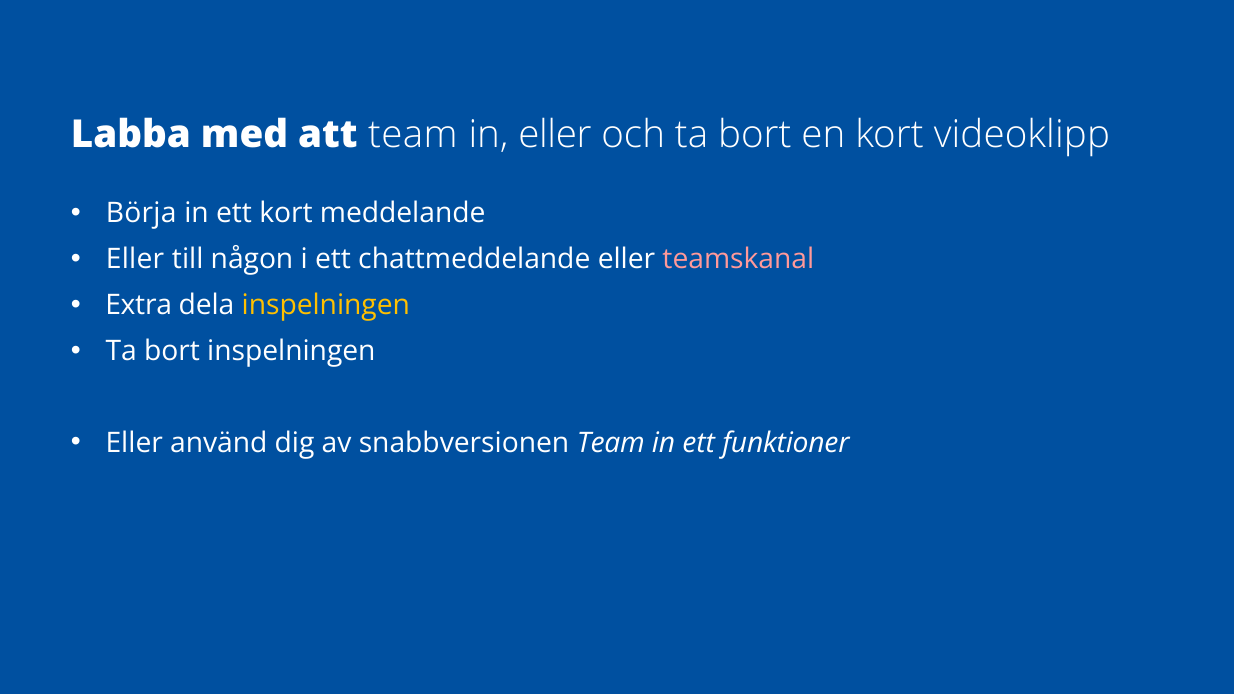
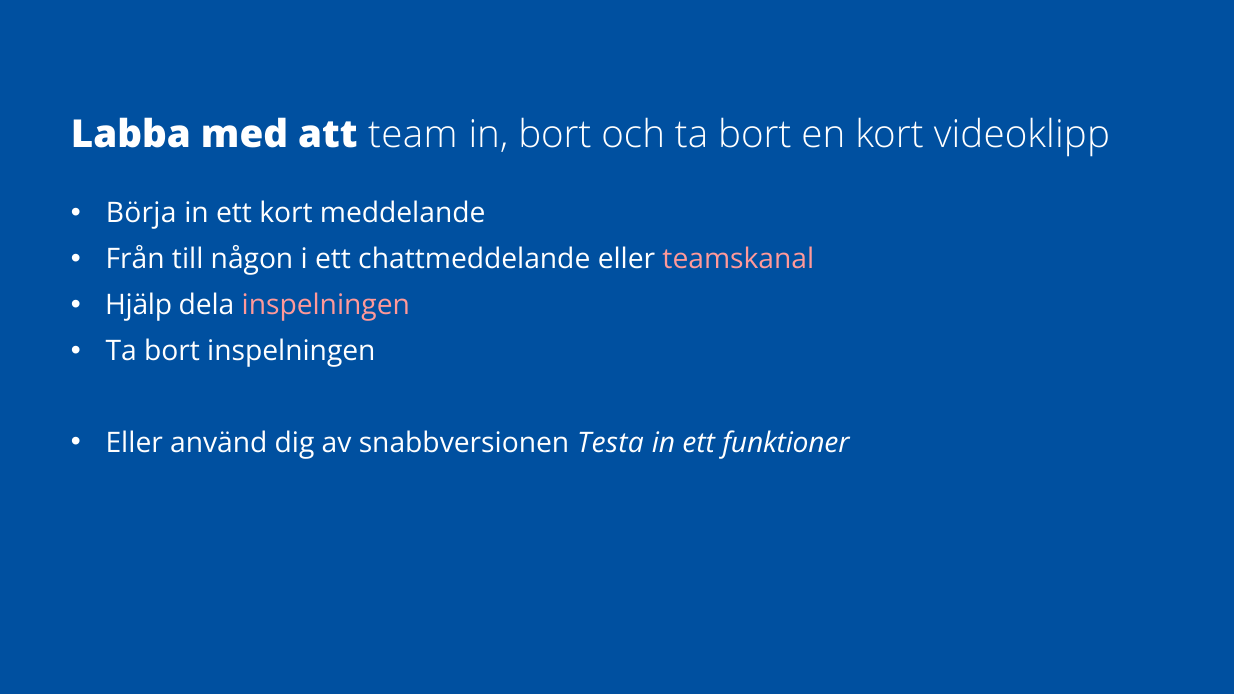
in eller: eller -> bort
Eller at (135, 259): Eller -> Från
Extra: Extra -> Hjälp
inspelningen at (326, 305) colour: yellow -> pink
snabbversionen Team: Team -> Testa
